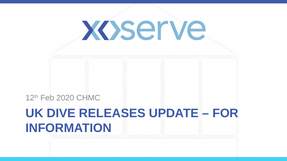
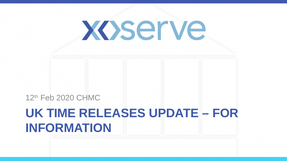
DIVE: DIVE -> TIME
